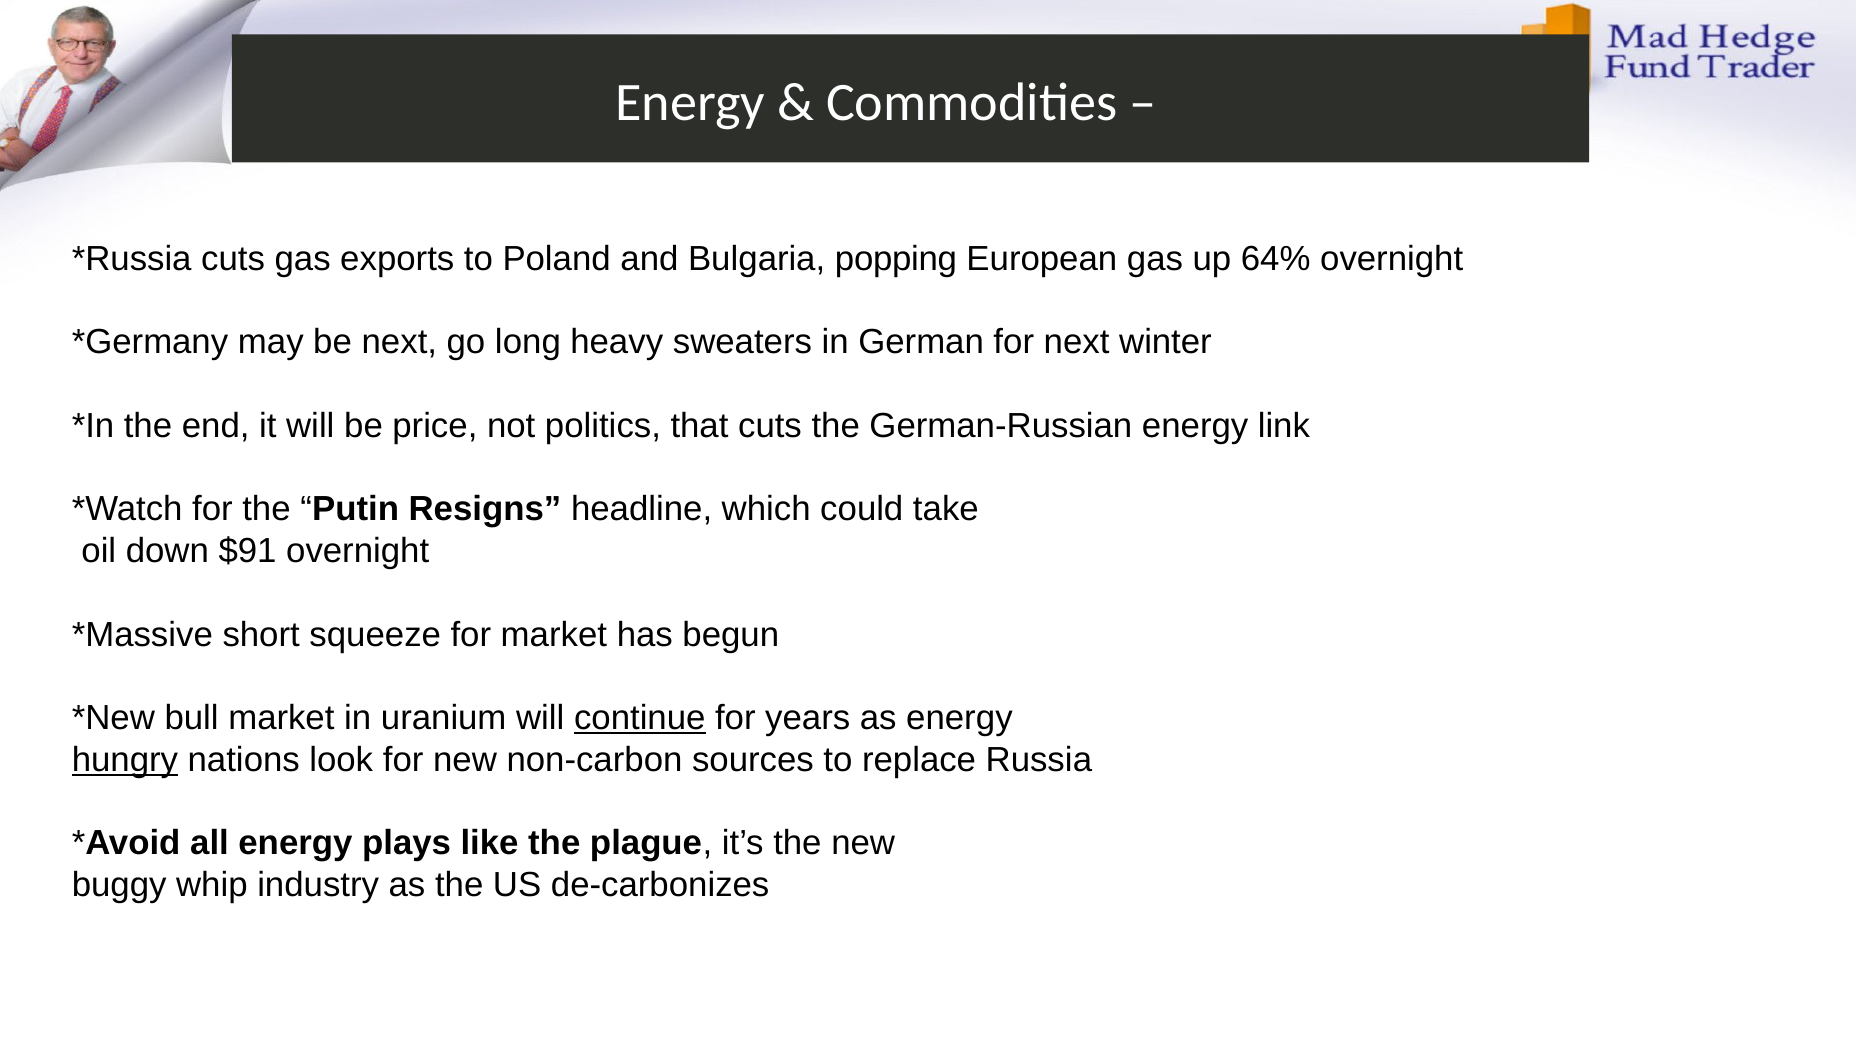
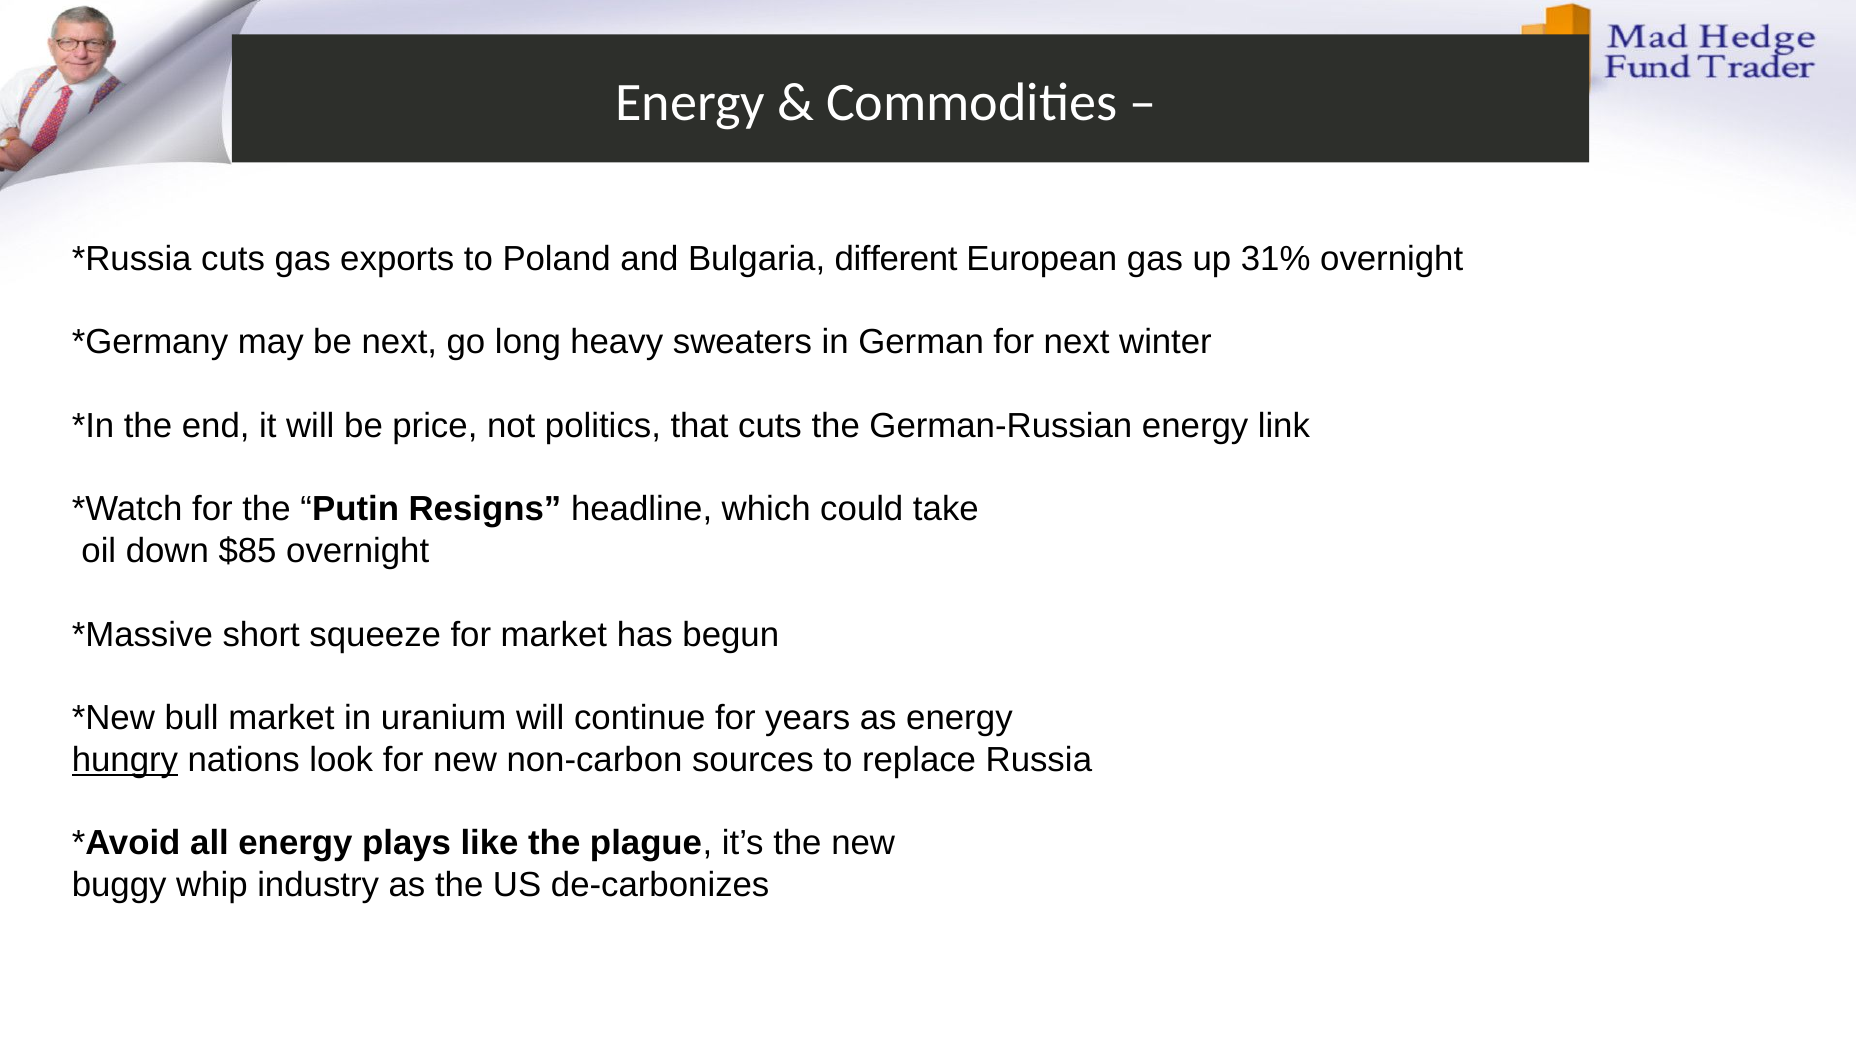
popping: popping -> different
64%: 64% -> 31%
$91: $91 -> $85
continue underline: present -> none
